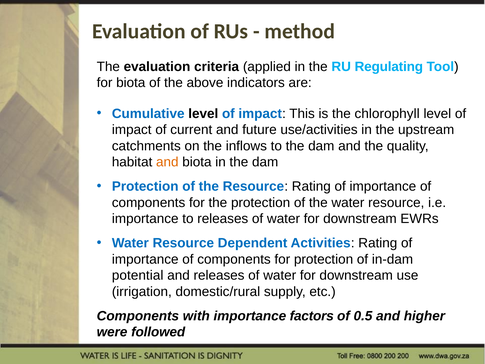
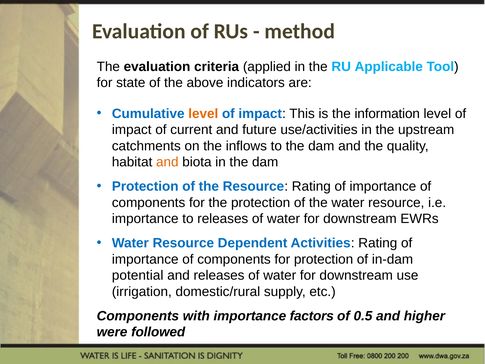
Regulating: Regulating -> Applicable
for biota: biota -> state
level at (203, 114) colour: black -> orange
chlorophyll: chlorophyll -> information
